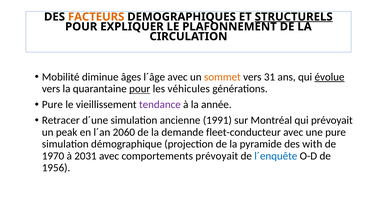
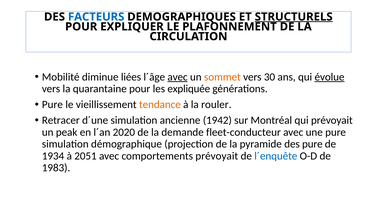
FACTEURS colour: orange -> blue
âges: âges -> liées
avec at (178, 77) underline: none -> present
31: 31 -> 30
pour at (140, 89) underline: present -> none
véhicules: véhicules -> expliquée
tendance colour: purple -> orange
année: année -> rouler
1991: 1991 -> 1942
2060: 2060 -> 2020
des with: with -> pure
1970: 1970 -> 1934
2031: 2031 -> 2051
1956: 1956 -> 1983
